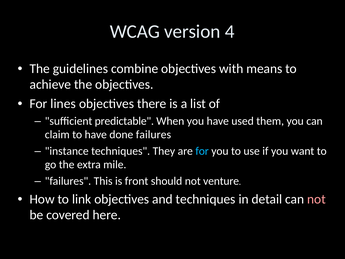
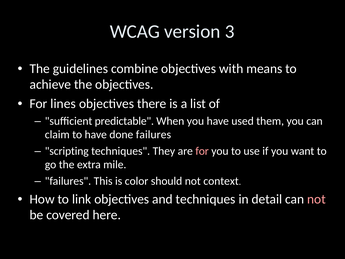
4: 4 -> 3
instance: instance -> scripting
for at (202, 151) colour: light blue -> pink
front: front -> color
venture: venture -> context
